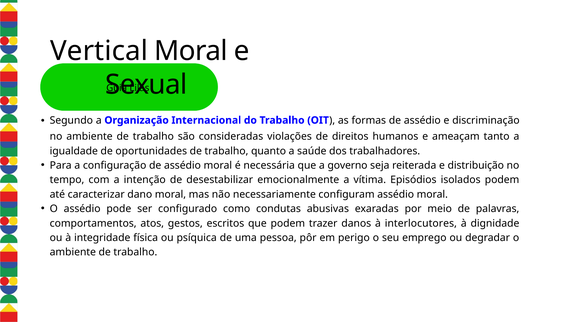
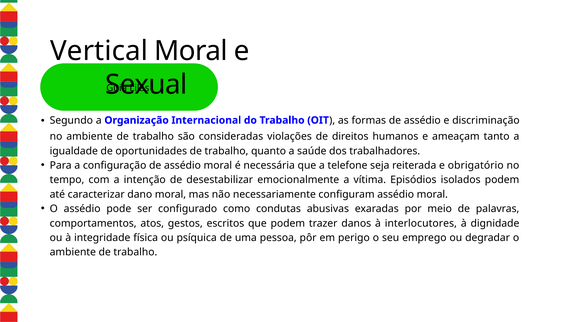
governo: governo -> telefone
distribuição: distribuição -> obrigatório
